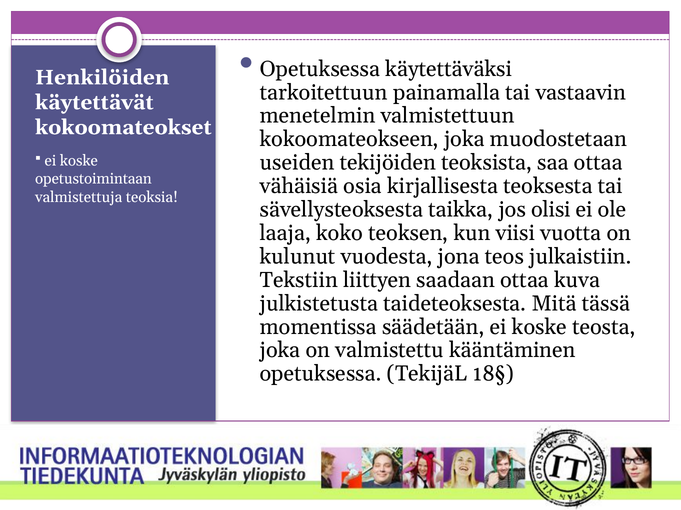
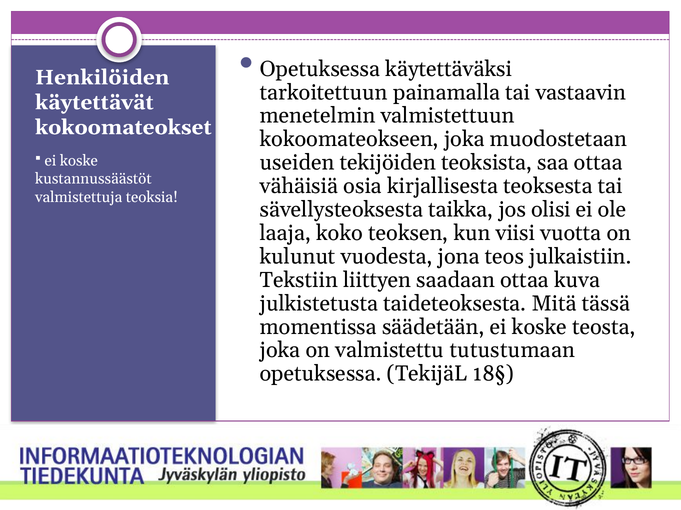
opetustoimintaan: opetustoimintaan -> kustannussäästöt
kääntäminen: kääntäminen -> tutustumaan
